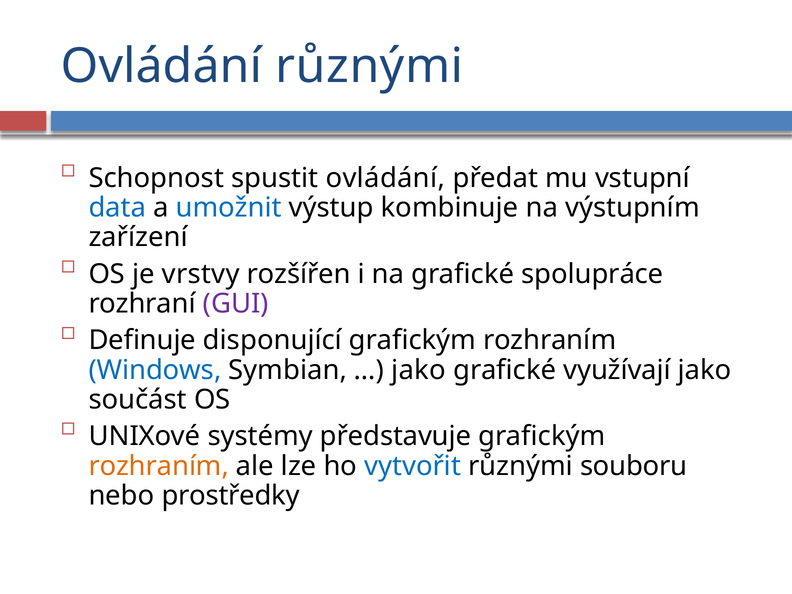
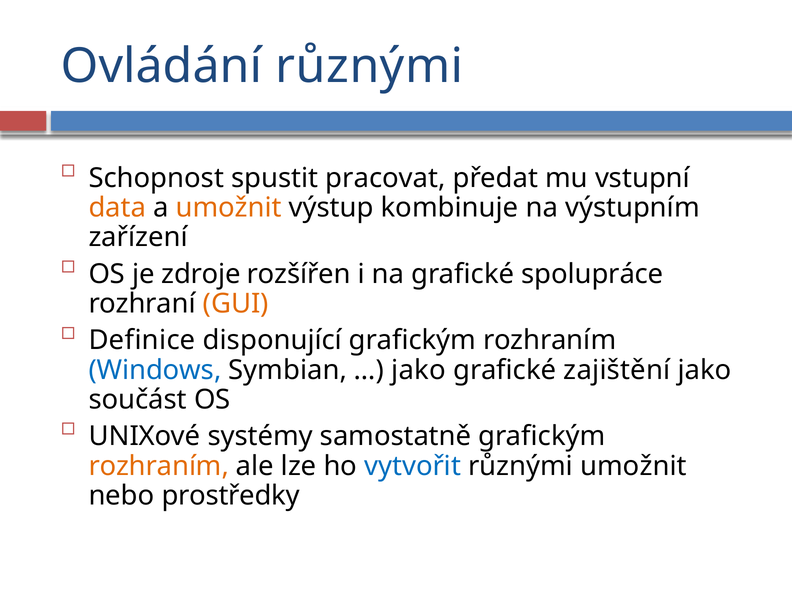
spustit ovládání: ovládání -> pracovat
data colour: blue -> orange
umožnit at (229, 208) colour: blue -> orange
vrstvy: vrstvy -> zdroje
GUI colour: purple -> orange
Definuje: Definuje -> Definice
využívají: využívají -> zajištění
představuje: představuje -> samostatně
různými souboru: souboru -> umožnit
